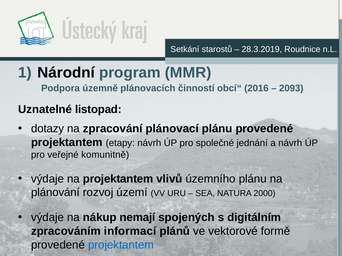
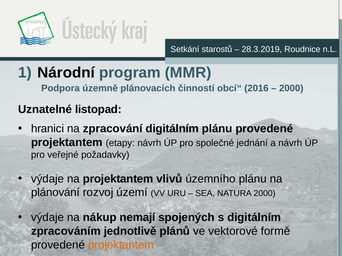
2093 at (291, 88): 2093 -> 2000
dotazy: dotazy -> hranici
zpracování plánovací: plánovací -> digitálním
komunitně: komunitně -> požadavky
informací: informací -> jednotlivě
projektantem at (121, 245) colour: blue -> orange
